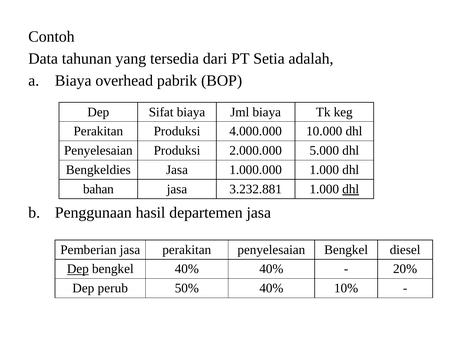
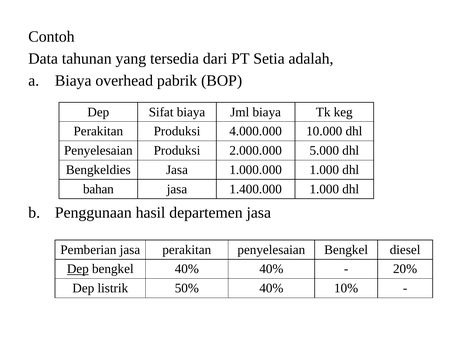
3.232.881: 3.232.881 -> 1.400.000
dhl at (351, 189) underline: present -> none
perub: perub -> listrik
